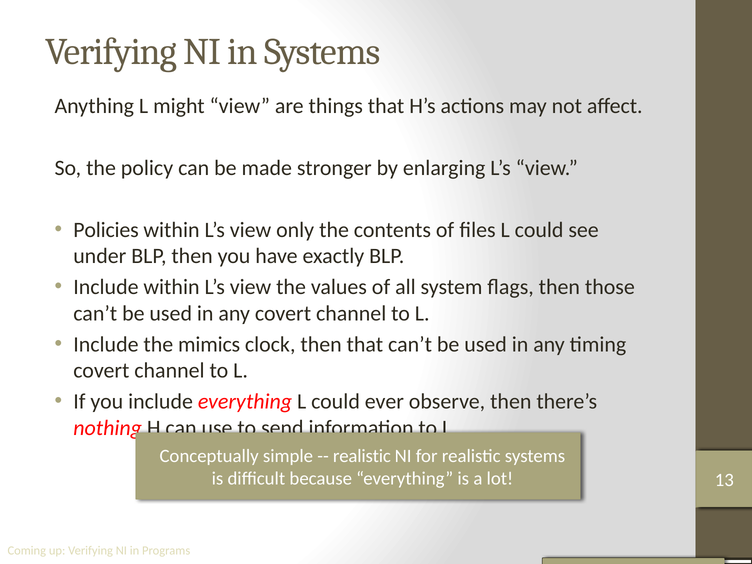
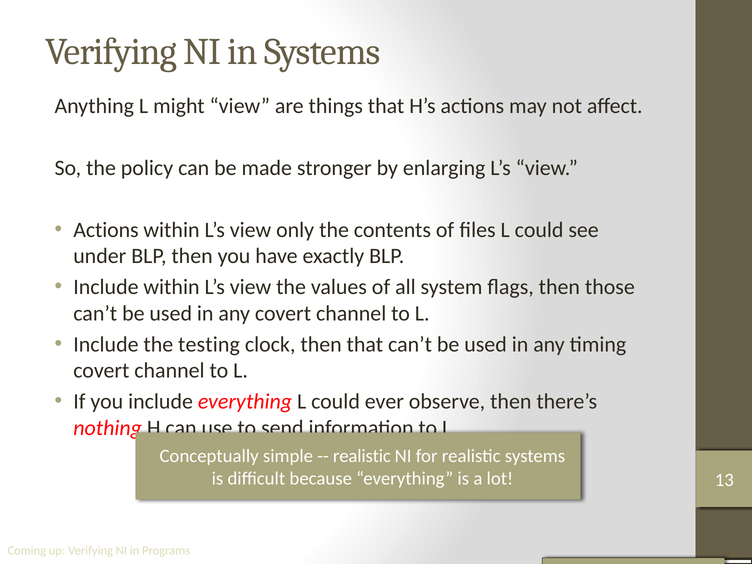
Policies at (106, 230): Policies -> Actions
mimics: mimics -> testing
